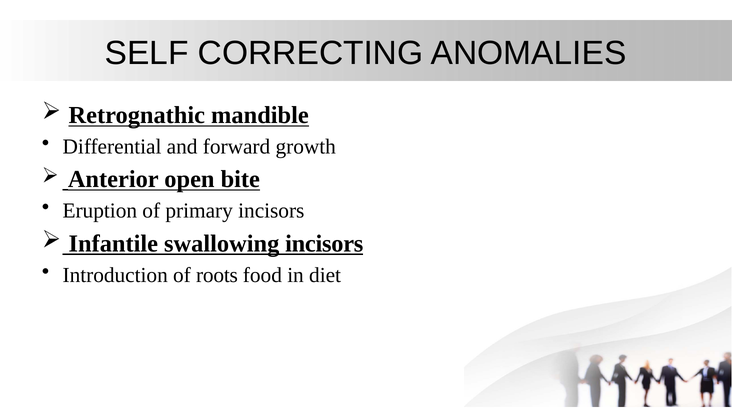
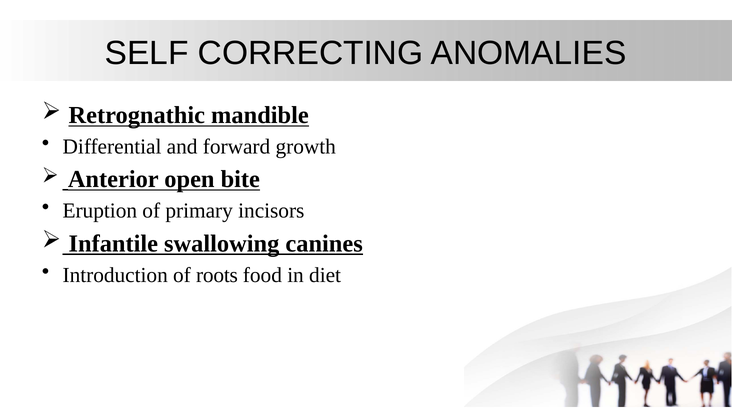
swallowing incisors: incisors -> canines
